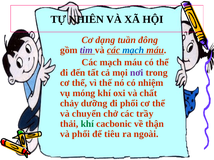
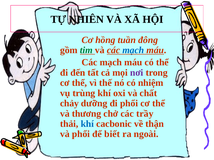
dạng: dạng -> hồng
tim colour: purple -> green
móng: móng -> trùng
chuyển: chuyển -> thương
khí at (87, 124) colour: green -> blue
tiêu: tiêu -> biết
